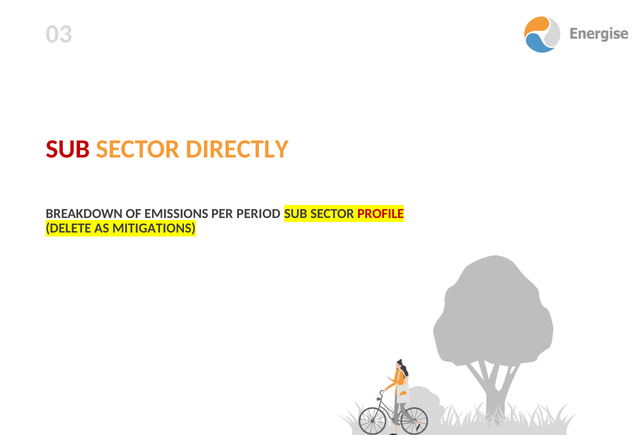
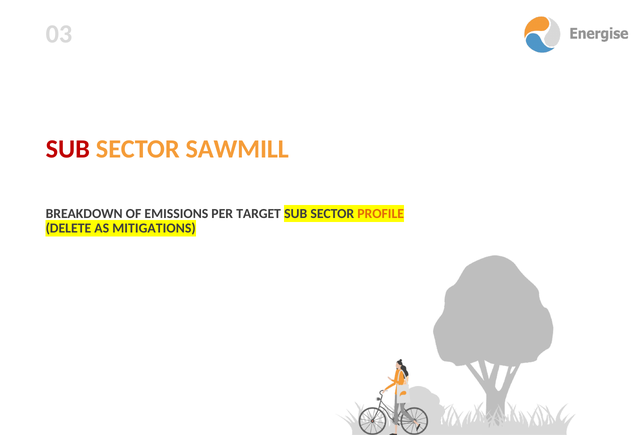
DIRECTLY: DIRECTLY -> SAWMILL
PERIOD: PERIOD -> TARGET
PROFILE colour: red -> orange
